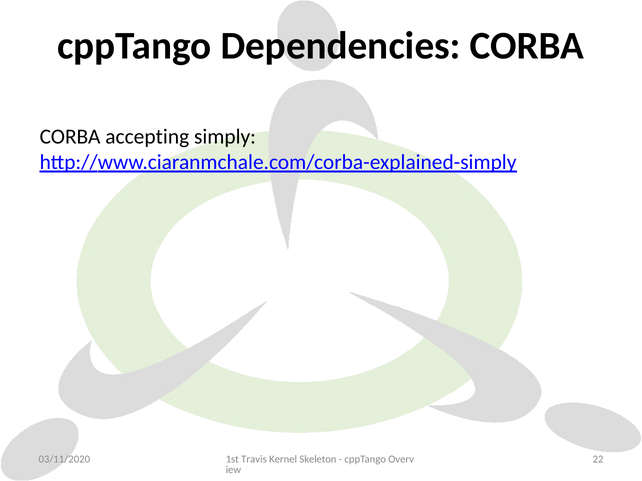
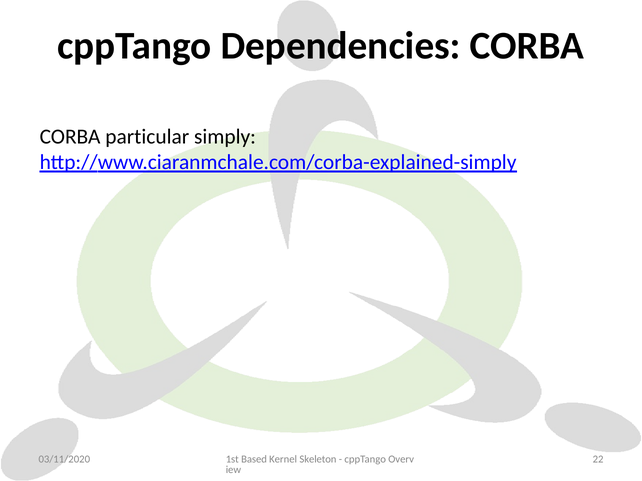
accepting: accepting -> particular
Travis: Travis -> Based
